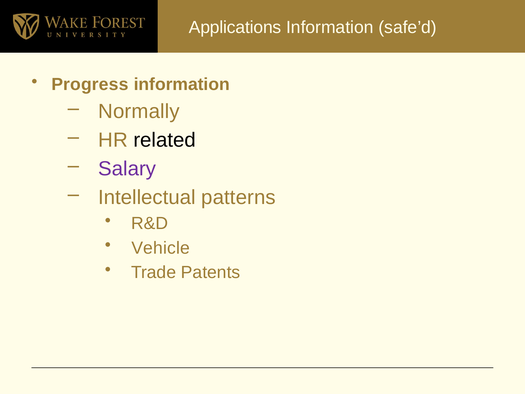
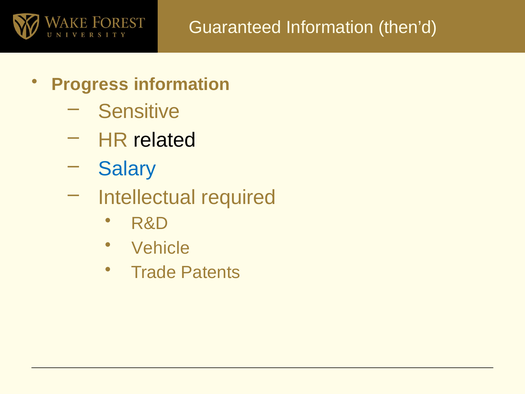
Applications: Applications -> Guaranteed
safe’d: safe’d -> then’d
Normally: Normally -> Sensitive
Salary colour: purple -> blue
patterns: patterns -> required
